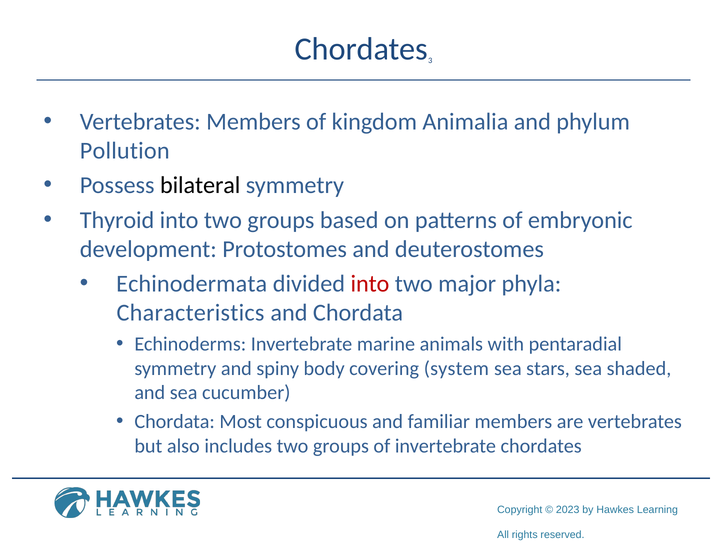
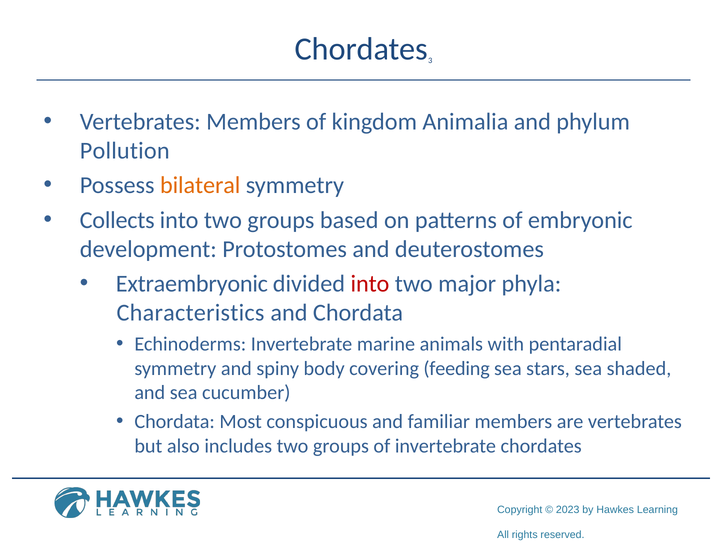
bilateral colour: black -> orange
Thyroid: Thyroid -> Collects
Echinodermata: Echinodermata -> Extraembryonic
system: system -> feeding
